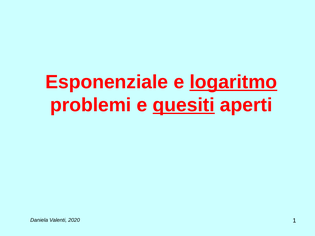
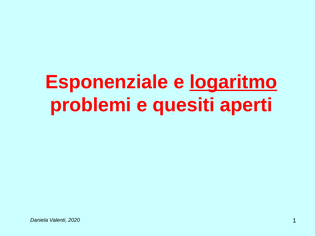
quesiti underline: present -> none
